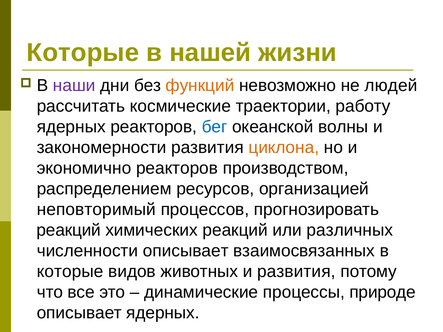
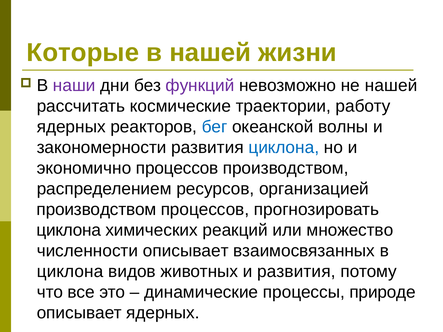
функций colour: orange -> purple
не людей: людей -> нашей
циклона at (284, 148) colour: orange -> blue
экономично реакторов: реакторов -> процессов
неповторимый at (96, 210): неповторимый -> производством
реакций at (69, 230): реакций -> циклона
различных: различных -> множество
которые at (70, 272): которые -> циклона
